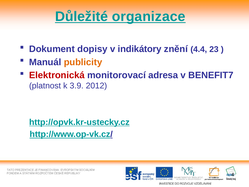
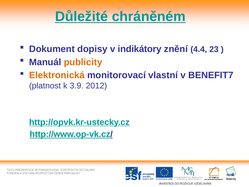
organizace: organizace -> chráněném
Elektronická colour: red -> orange
adresa: adresa -> vlastní
